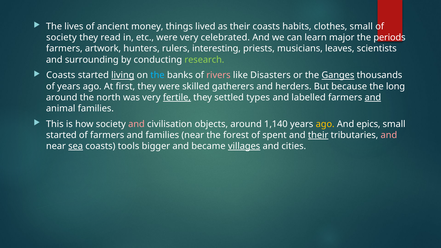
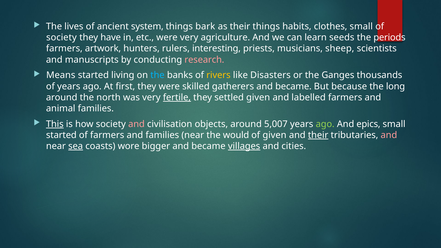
money: money -> system
lived: lived -> bark
their coasts: coasts -> things
read: read -> have
celebrated: celebrated -> agriculture
major: major -> seeds
leaves: leaves -> sheep
surrounding: surrounding -> manuscripts
research colour: light green -> pink
Coasts at (61, 75): Coasts -> Means
living underline: present -> none
rivers colour: pink -> yellow
Ganges underline: present -> none
gatherers and herders: herders -> became
settled types: types -> given
and at (373, 97) underline: present -> none
This underline: none -> present
1,140: 1,140 -> 5,007
ago at (325, 124) colour: yellow -> light green
forest: forest -> would
of spent: spent -> given
tools: tools -> wore
